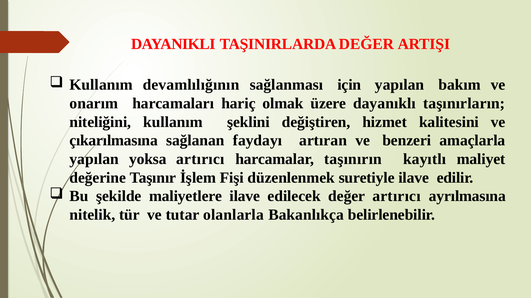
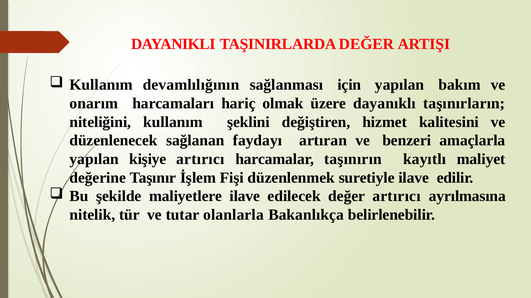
çıkarılmasına: çıkarılmasına -> düzenlenecek
yoksa: yoksa -> kişiye
